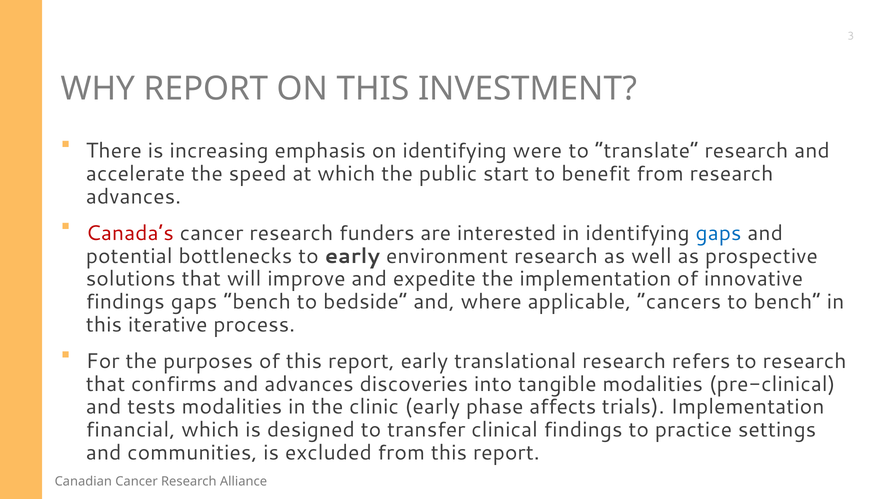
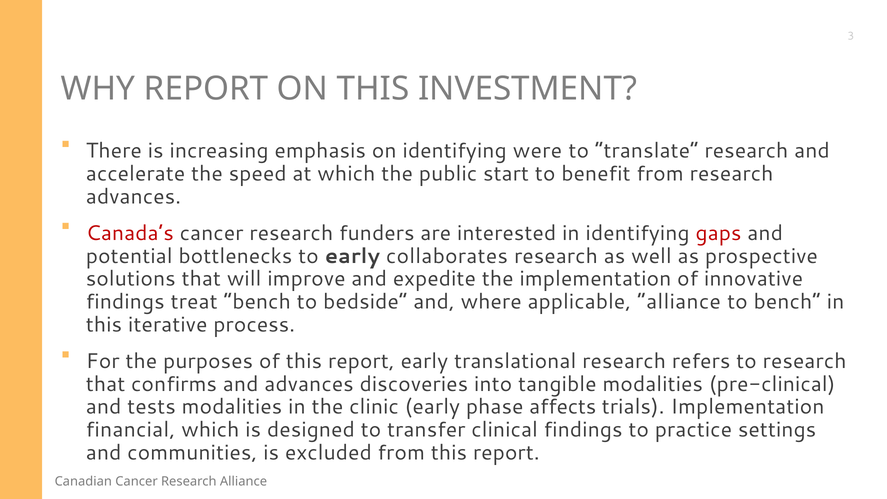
gaps at (718, 233) colour: blue -> red
environment: environment -> collaborates
findings gaps: gaps -> treat
applicable cancers: cancers -> alliance
